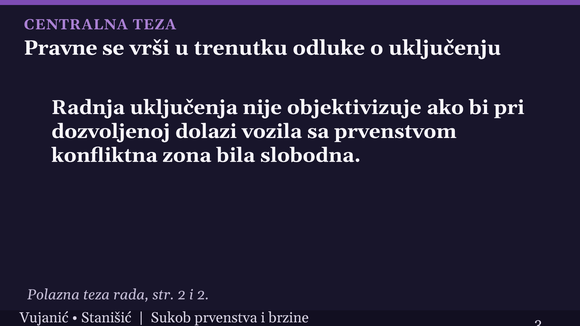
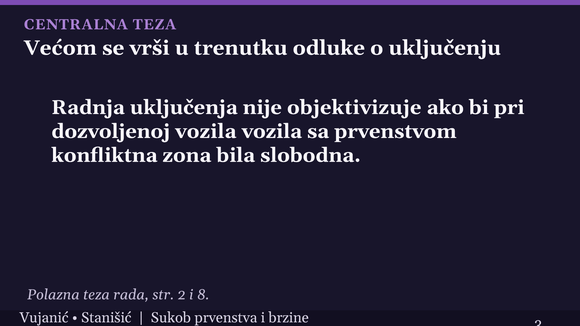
Pravne: Pravne -> Većom
dozvoljenoj dolazi: dolazi -> vozila
i 2: 2 -> 8
